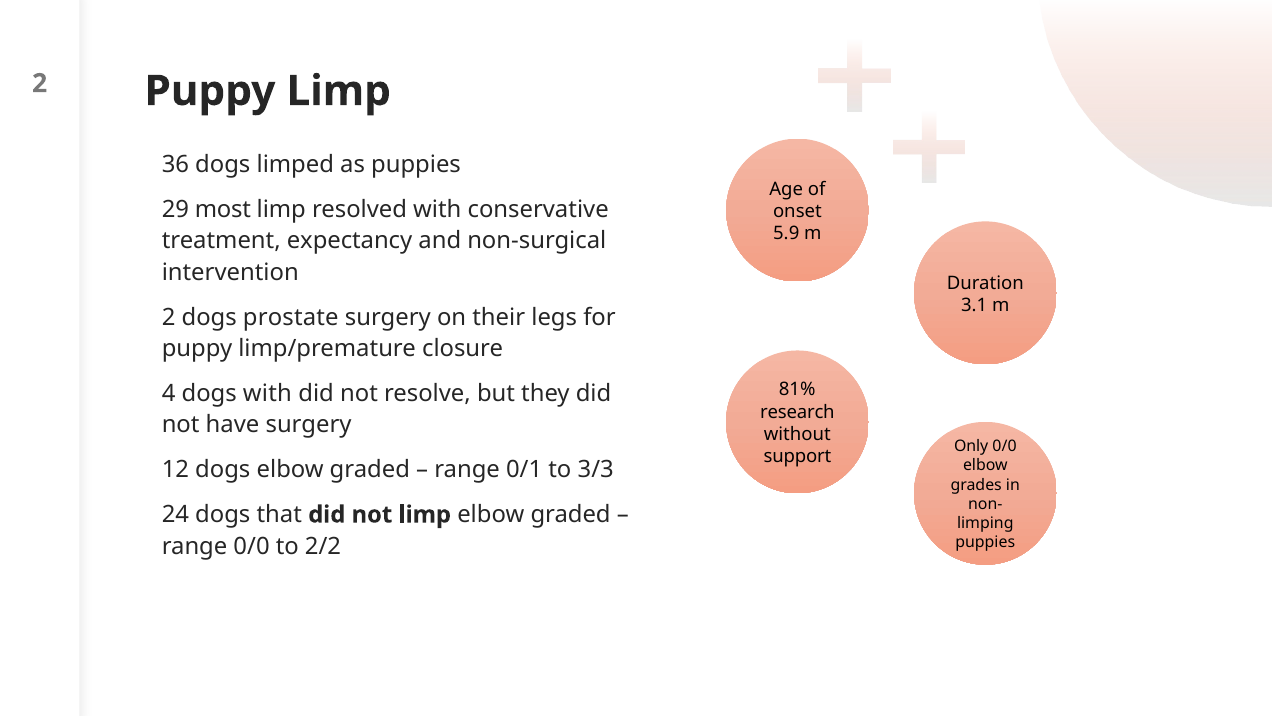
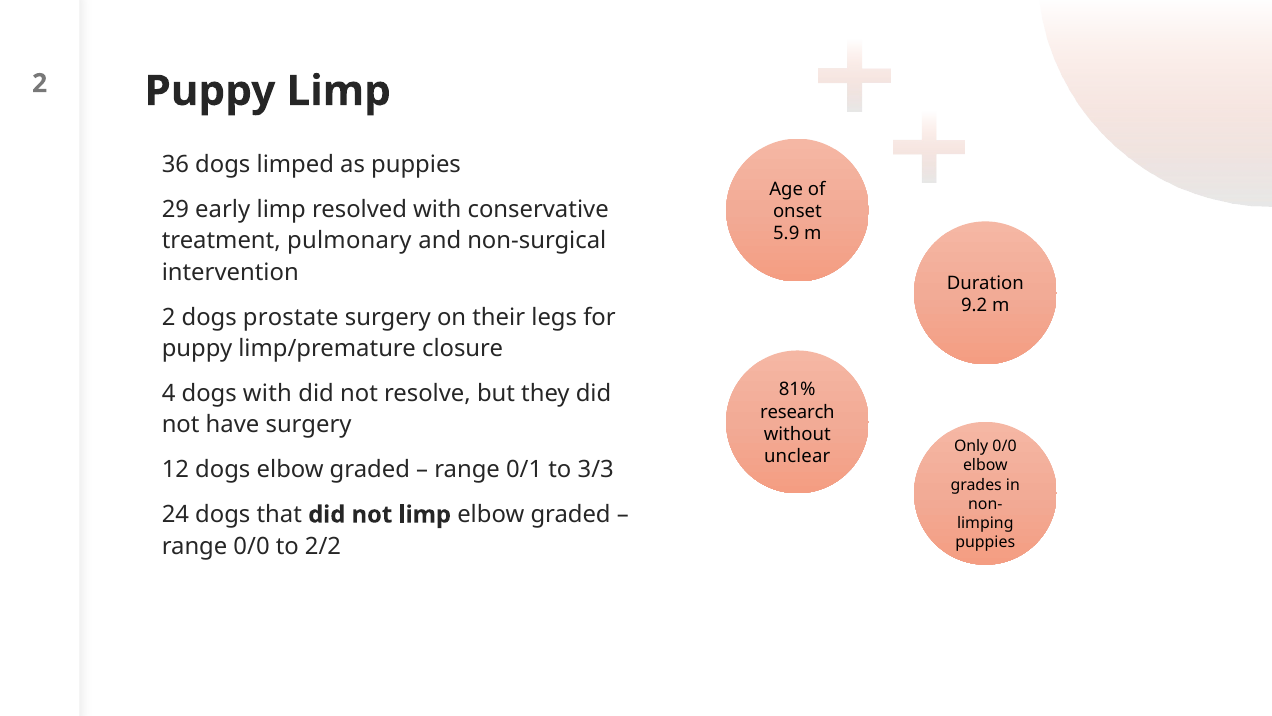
most: most -> early
expectancy: expectancy -> pulmonary
3.1: 3.1 -> 9.2
support: support -> unclear
